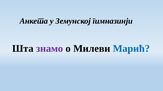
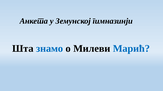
знамо colour: purple -> blue
